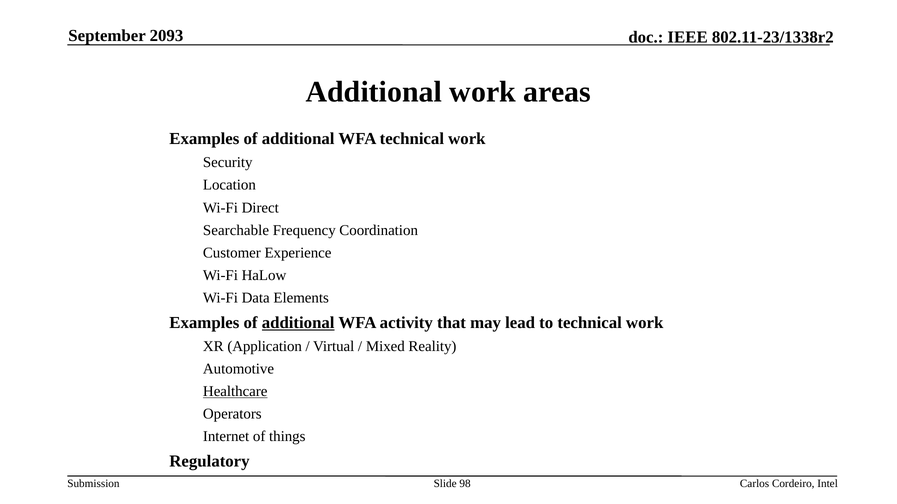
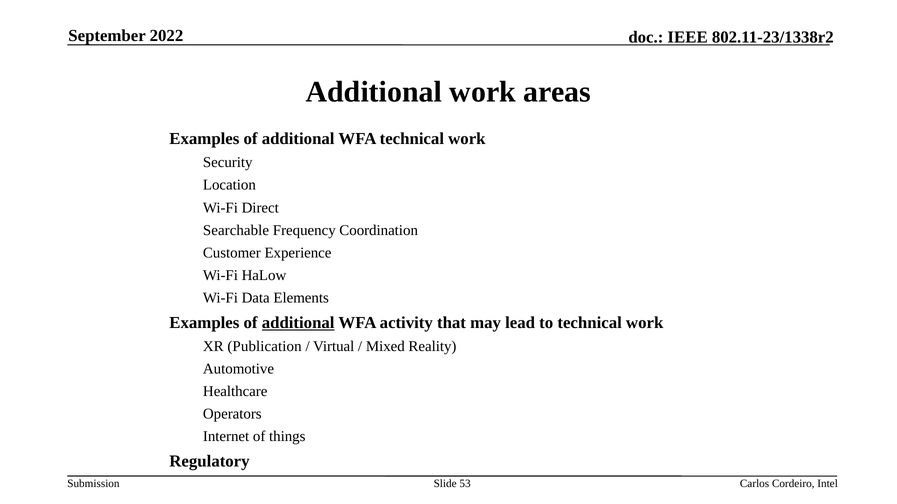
2093: 2093 -> 2022
Application: Application -> Publication
Healthcare underline: present -> none
98: 98 -> 53
